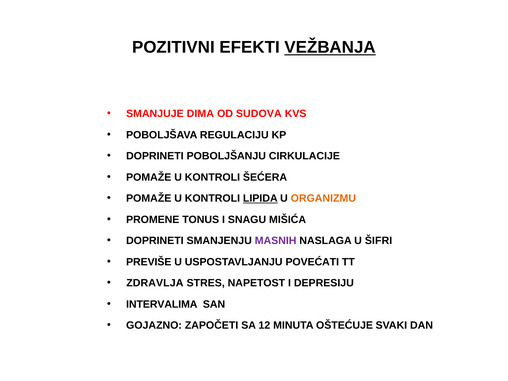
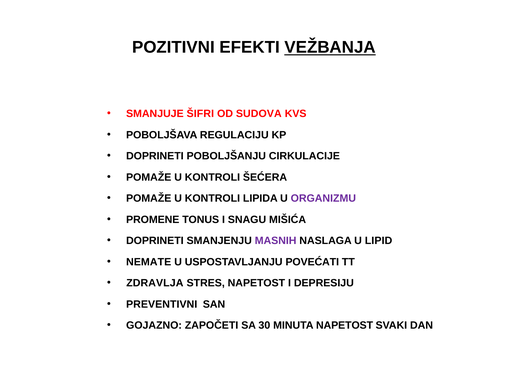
DIMA: DIMA -> ŠIFRI
LIPIDA underline: present -> none
ORGANIZMU colour: orange -> purple
ŠIFRI: ŠIFRI -> LIPID
PREVIŠE: PREVIŠE -> NEMATE
INTERVALIMA: INTERVALIMA -> PREVENTIVNI
12: 12 -> 30
MINUTA OŠTEĆUJE: OŠTEĆUJE -> NAPETOST
